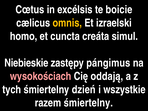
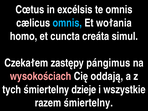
te boicie: boicie -> omnis
omnis at (67, 23) colour: yellow -> light blue
izraelski: izraelski -> wołania
Niebieskie: Niebieskie -> Czekałem
dzień: dzień -> dzieje
